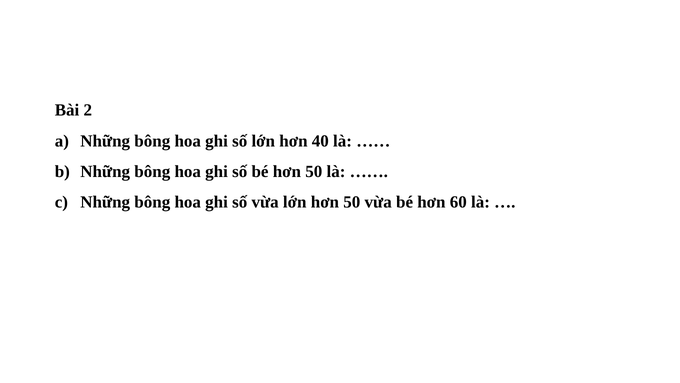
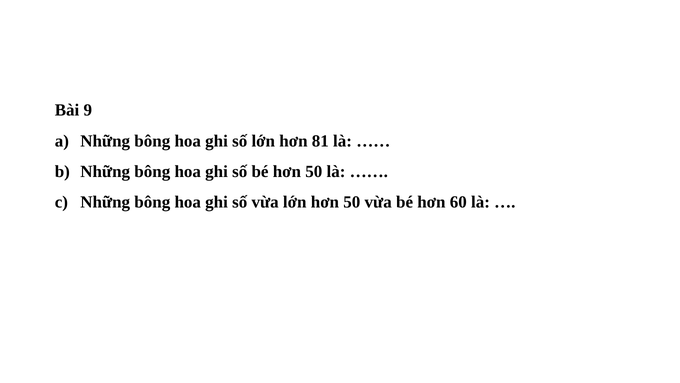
2: 2 -> 9
40: 40 -> 81
